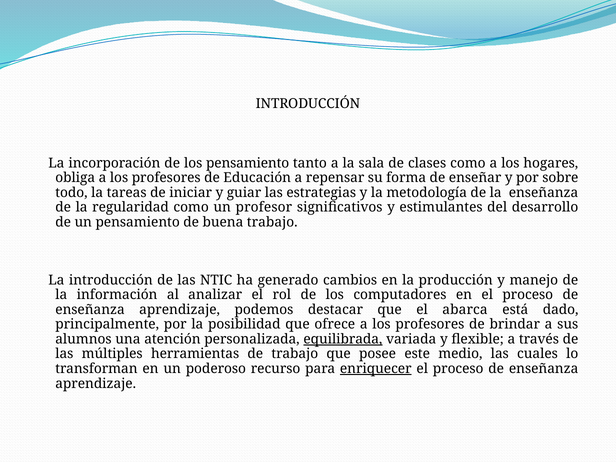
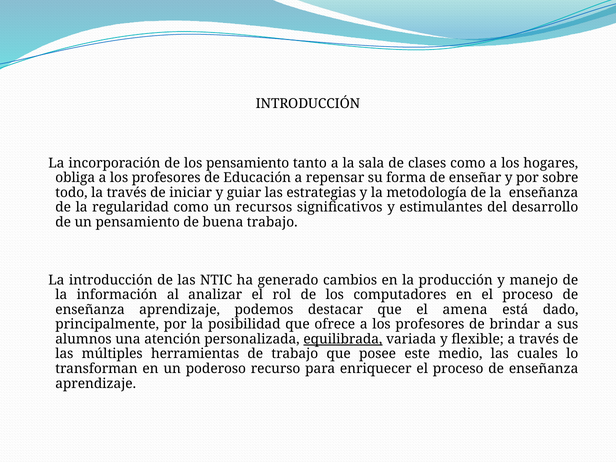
la tareas: tareas -> través
profesor: profesor -> recursos
abarca: abarca -> amena
enriquecer underline: present -> none
